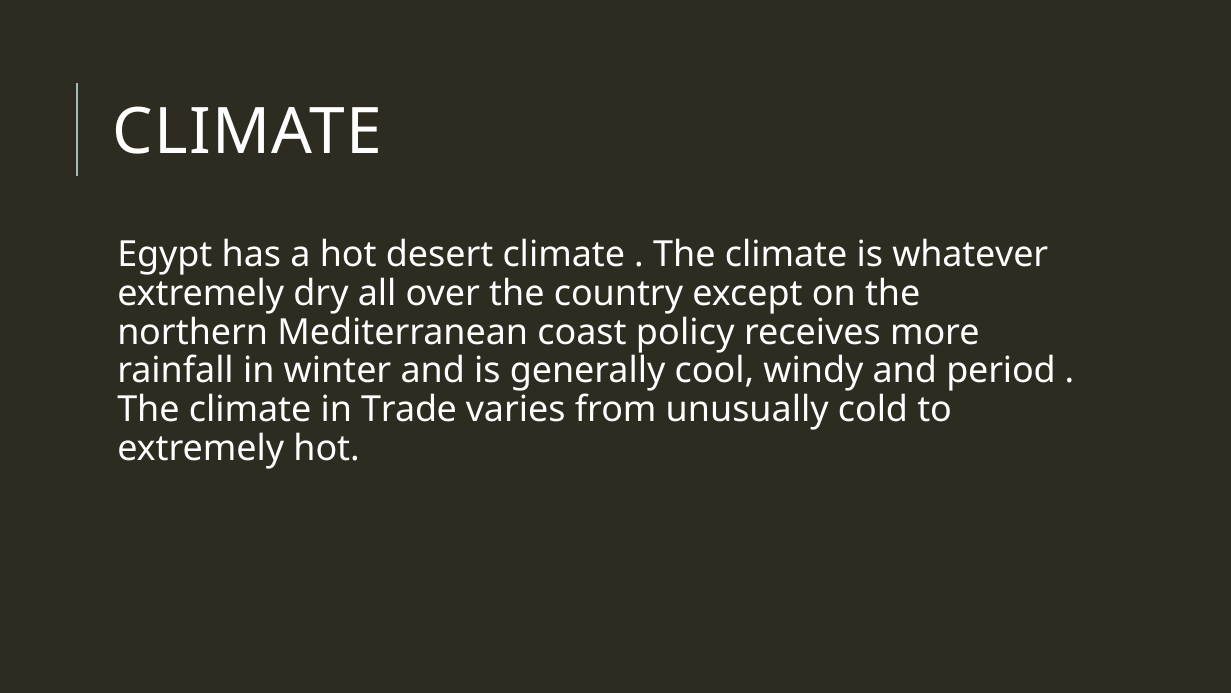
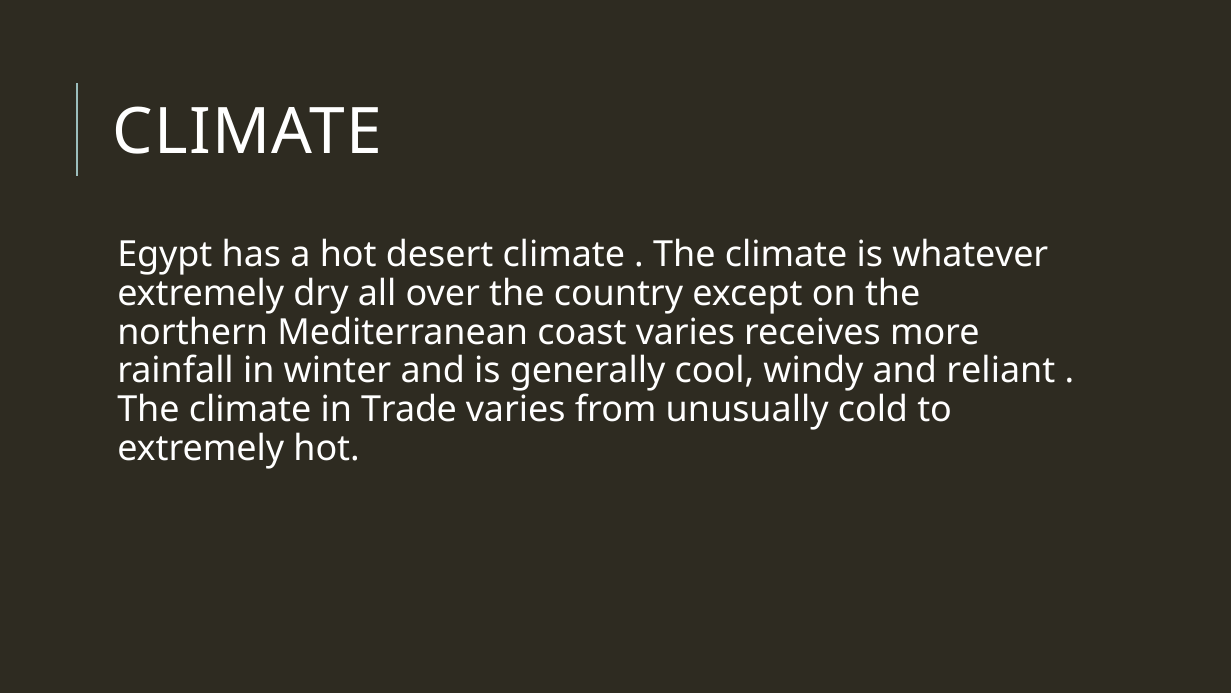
coast policy: policy -> varies
period: period -> reliant
